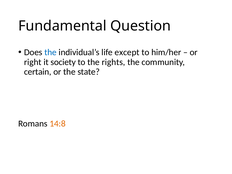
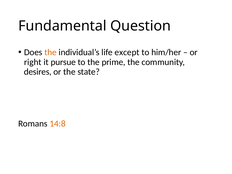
the at (50, 52) colour: blue -> orange
society: society -> pursue
rights: rights -> prime
certain: certain -> desires
